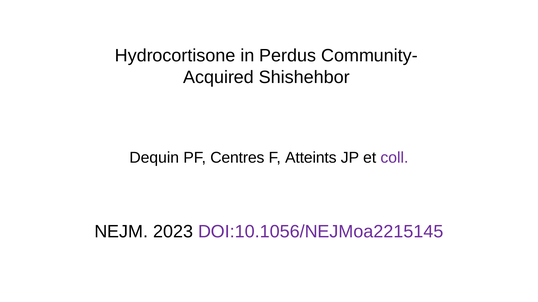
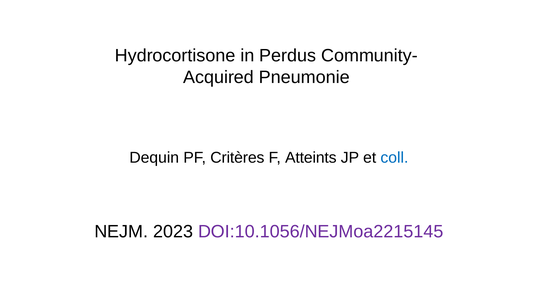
Shishehbor: Shishehbor -> Pneumonie
Centres: Centres -> Critères
coll colour: purple -> blue
